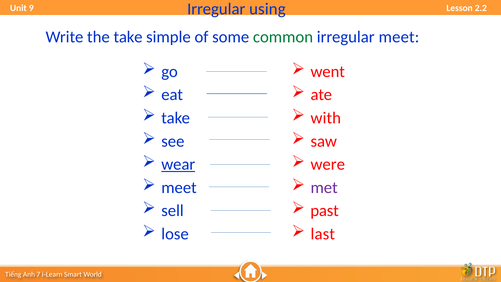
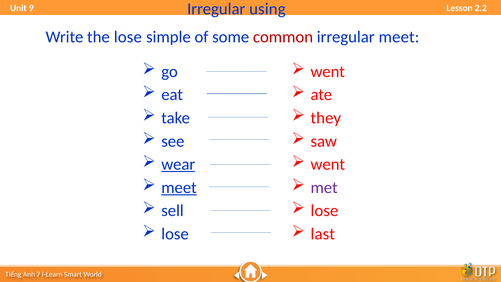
the take: take -> lose
common colour: green -> red
with: with -> they
were at (328, 164): were -> went
meet at (179, 187) underline: none -> present
past at (325, 211): past -> lose
